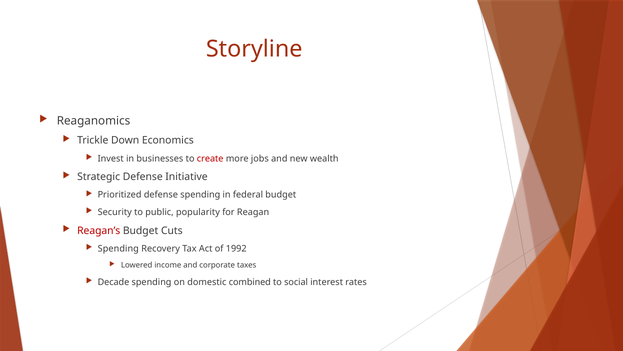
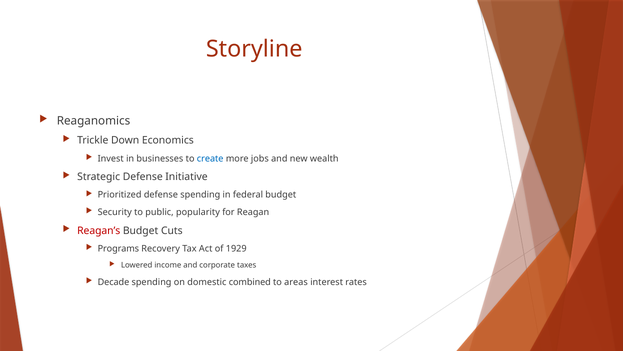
create colour: red -> blue
Spending at (118, 248): Spending -> Programs
1992: 1992 -> 1929
social: social -> areas
